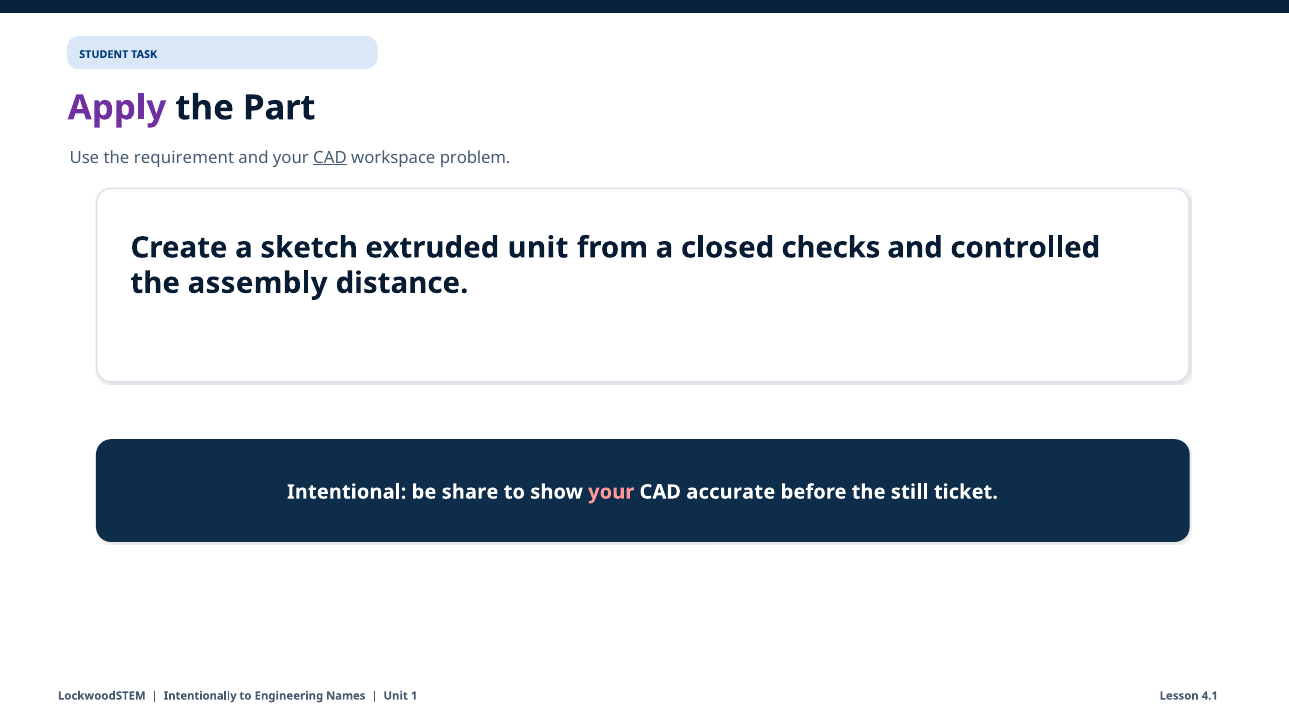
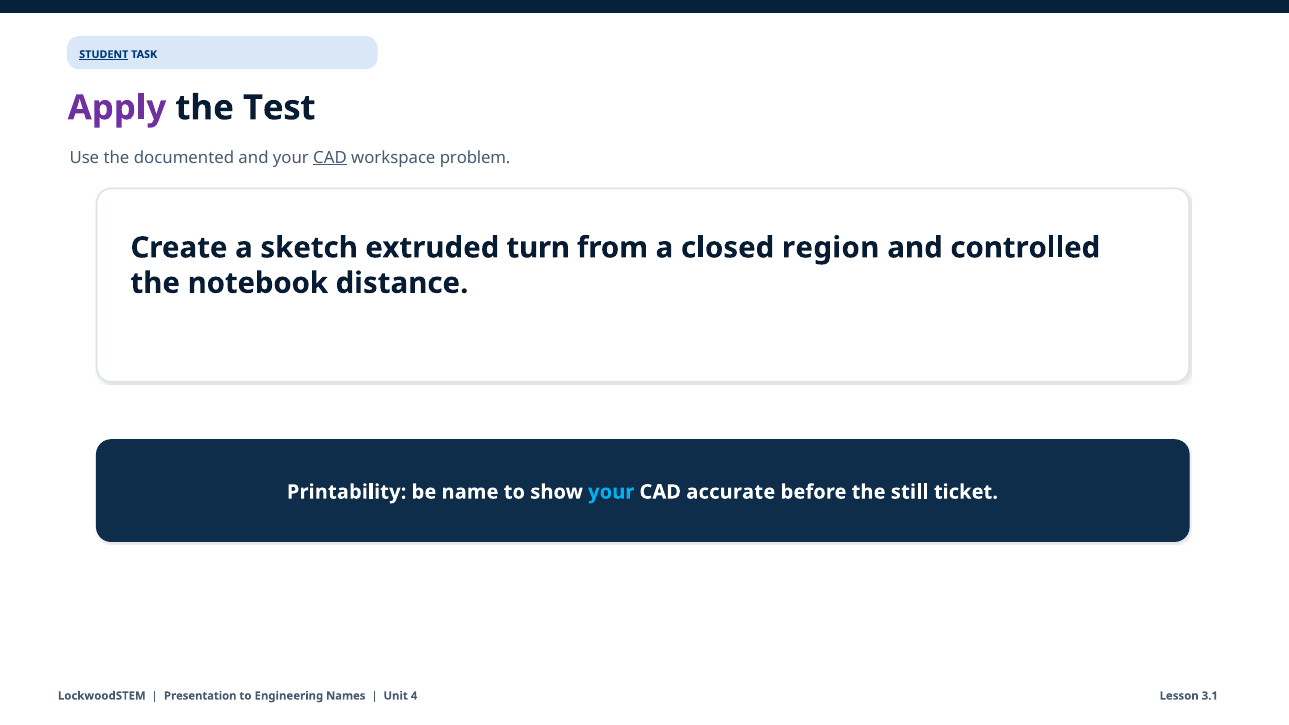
STUDENT underline: none -> present
Part: Part -> Test
requirement: requirement -> documented
extruded unit: unit -> turn
checks: checks -> region
assembly: assembly -> notebook
Intentional: Intentional -> Printability
share: share -> name
your at (611, 492) colour: pink -> light blue
Intentionally: Intentionally -> Presentation
1: 1 -> 4
4.1: 4.1 -> 3.1
